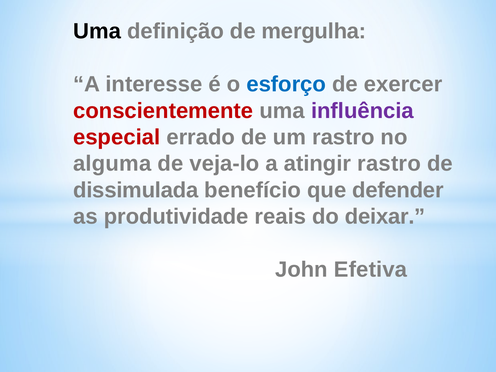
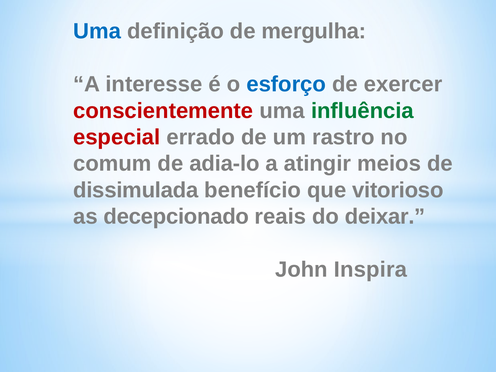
Uma at (97, 31) colour: black -> blue
influência colour: purple -> green
alguma: alguma -> comum
veja-lo: veja-lo -> adia-lo
atingir rastro: rastro -> meios
defender: defender -> vitorioso
produtividade: produtividade -> decepcionado
Efetiva: Efetiva -> Inspira
